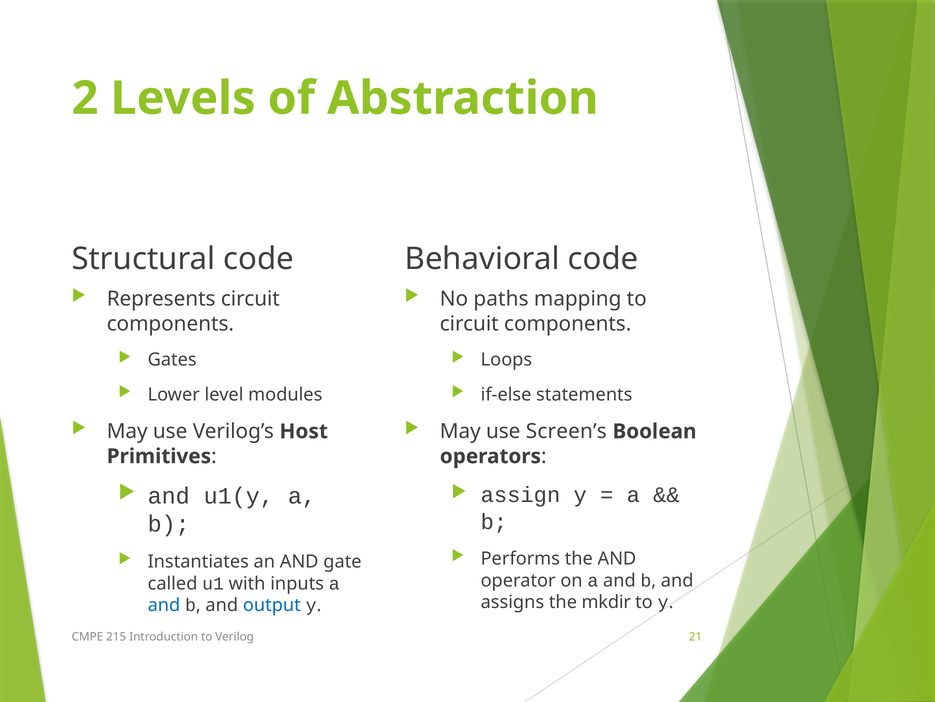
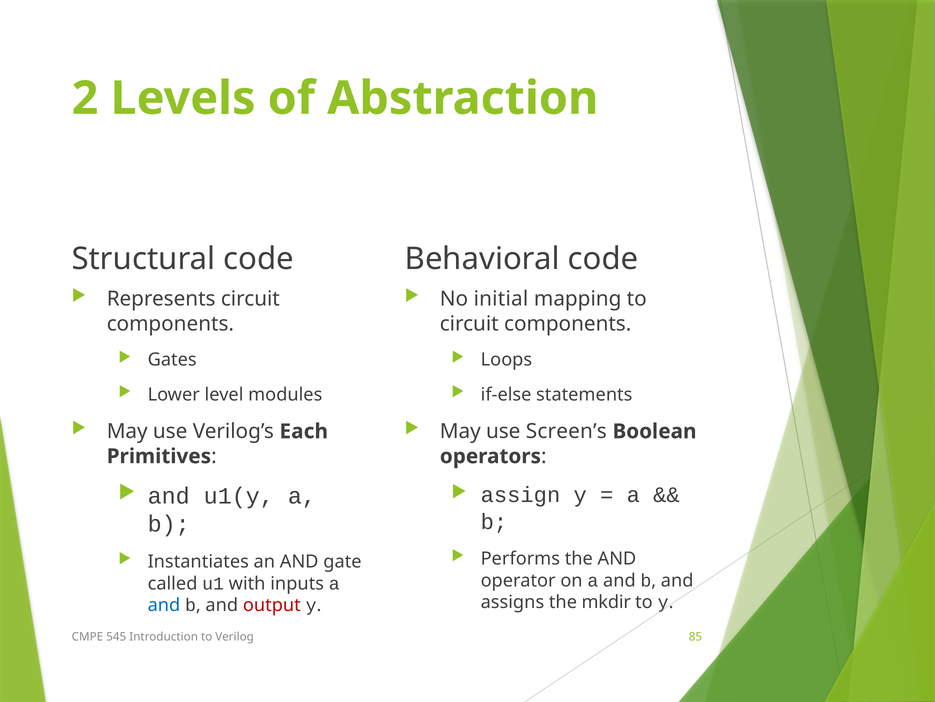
paths: paths -> initial
Host: Host -> Each
output colour: blue -> red
215: 215 -> 545
21: 21 -> 85
